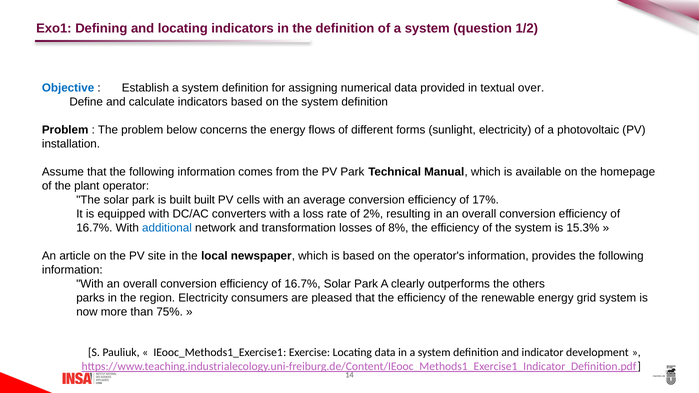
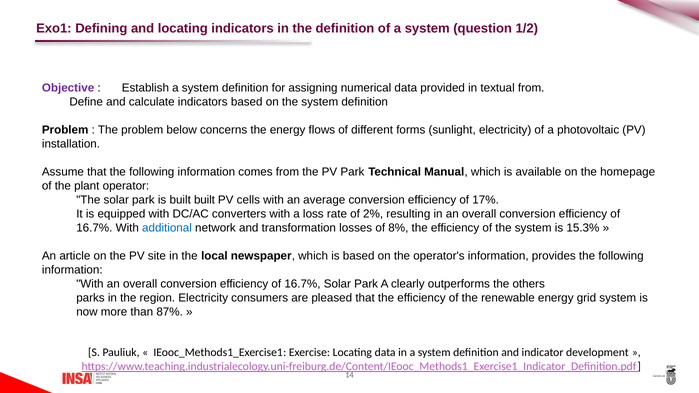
Objective colour: blue -> purple
textual over: over -> from
75%: 75% -> 87%
